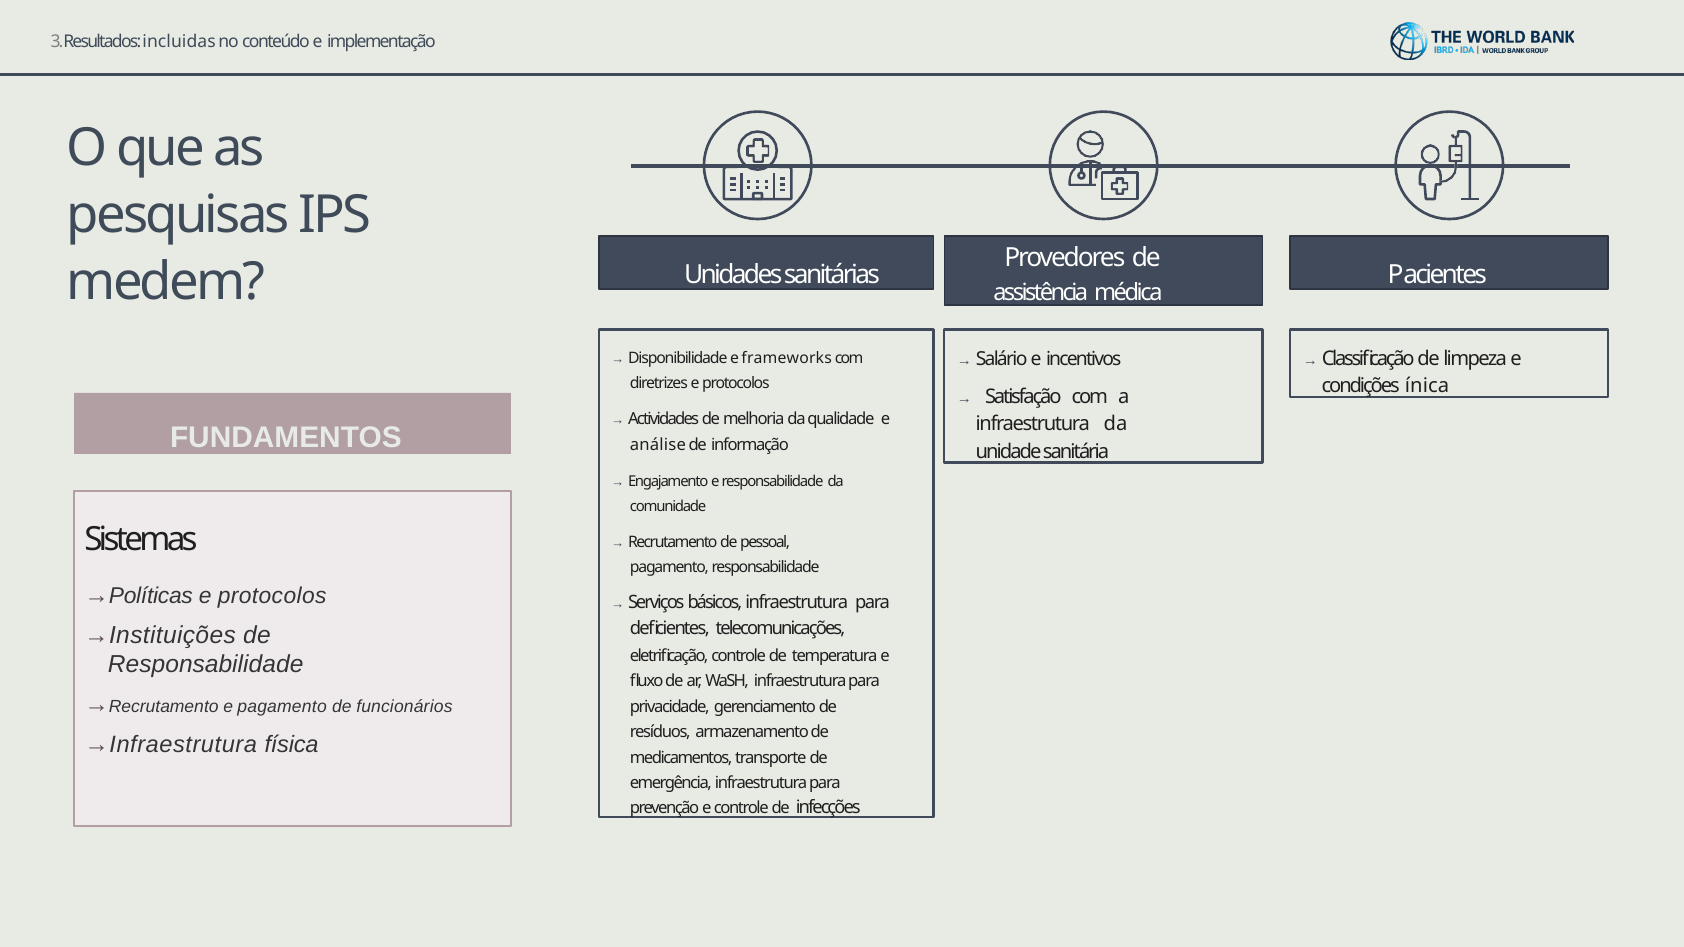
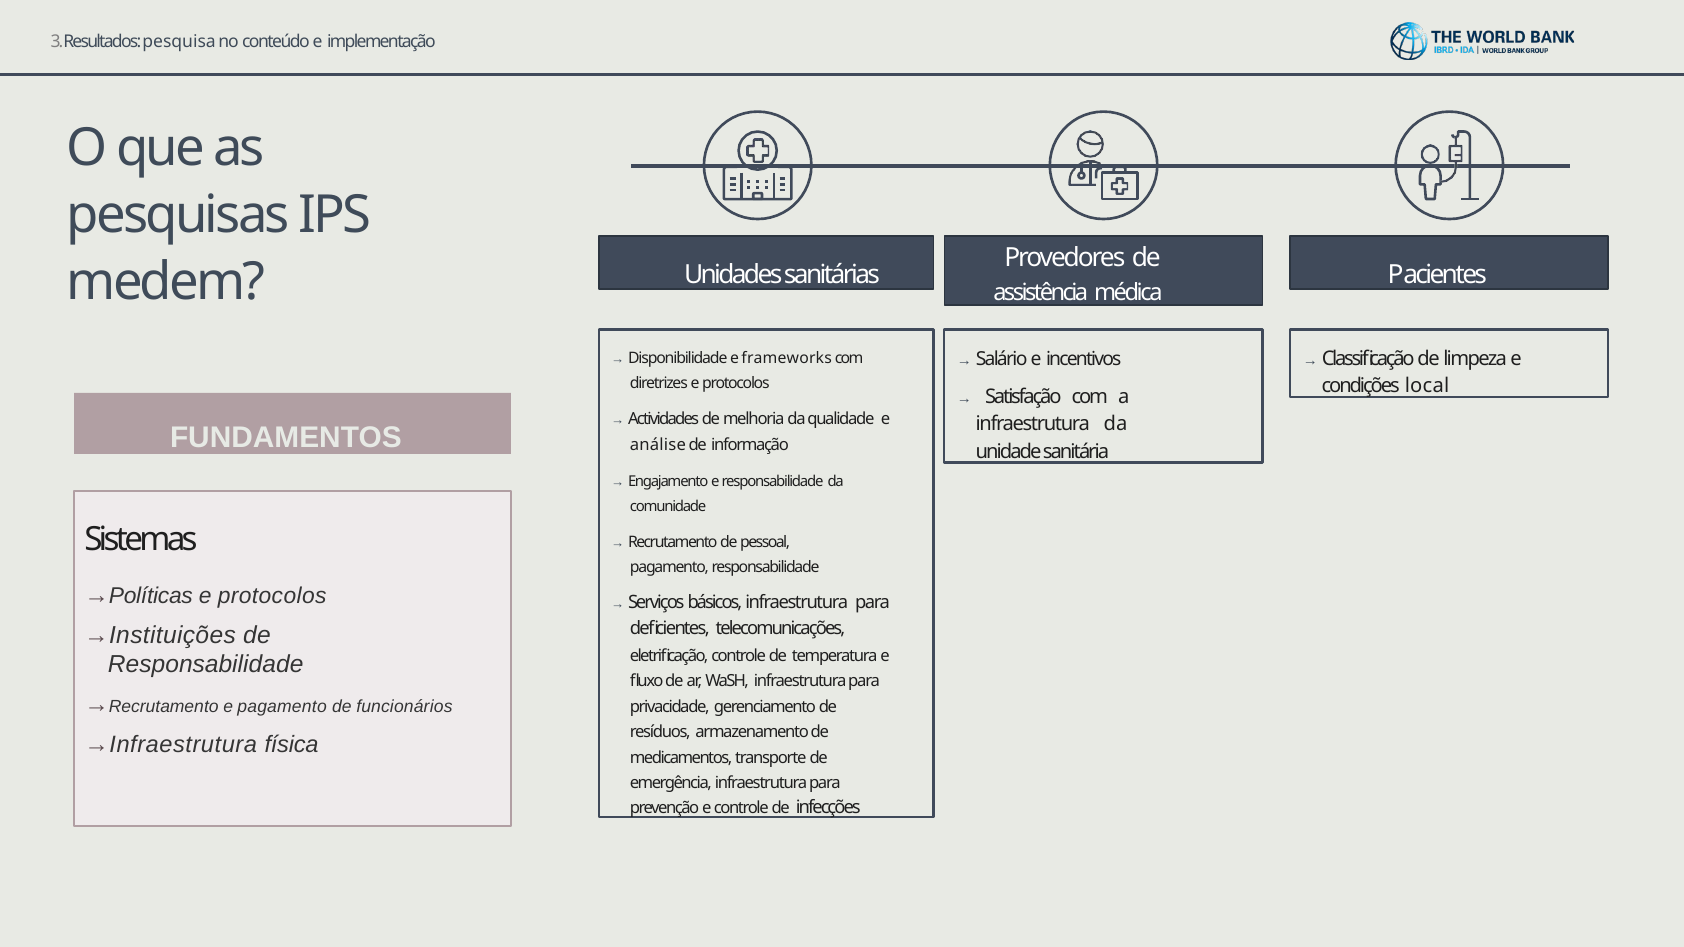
incluidas: incluidas -> pesquisa
ínica: ínica -> local
